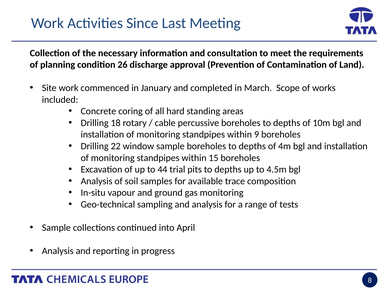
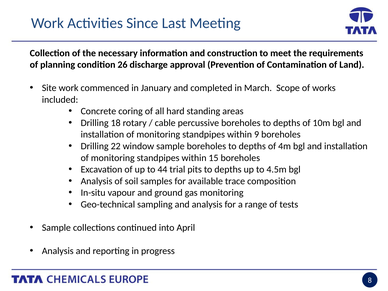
consultation: consultation -> construction
